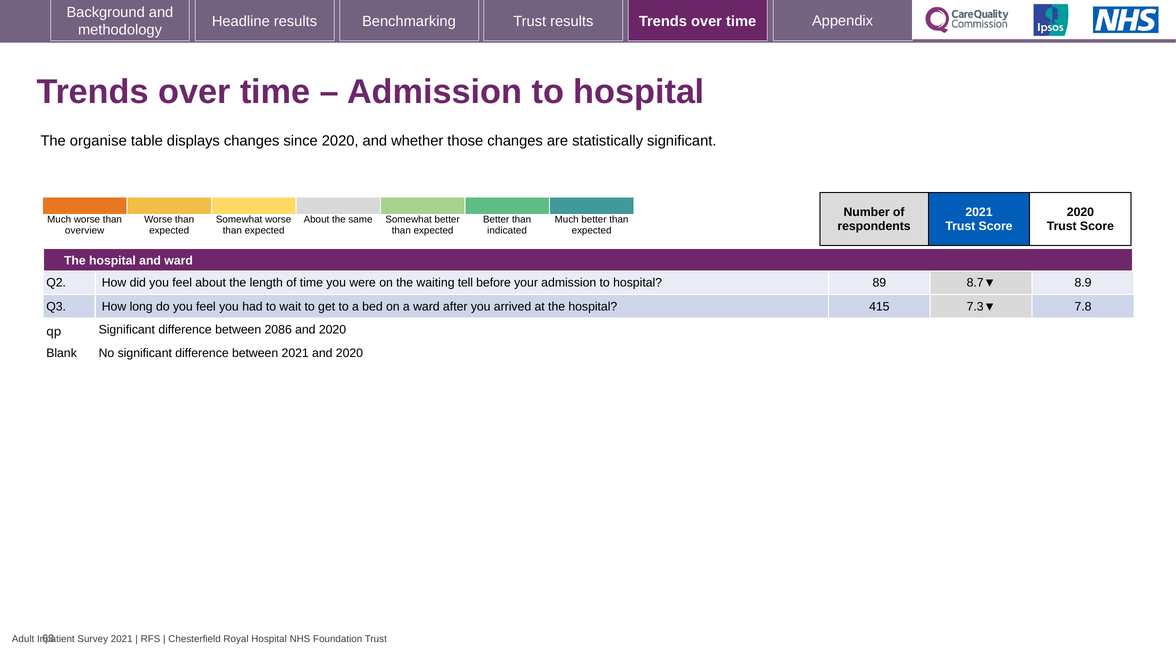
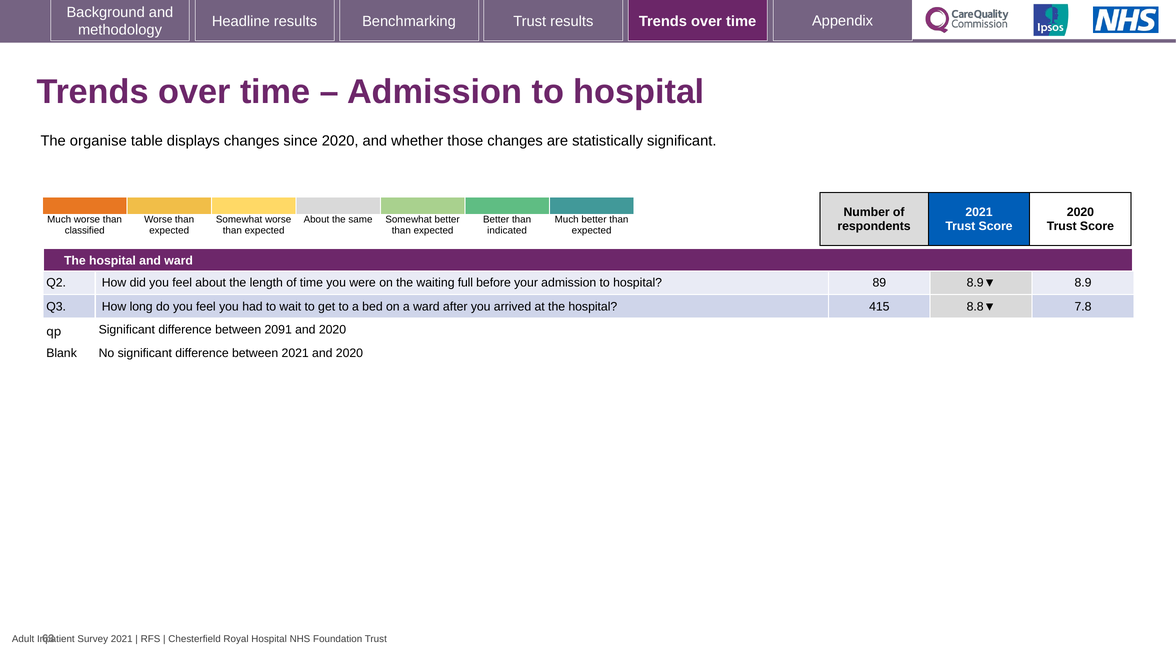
overview: overview -> classified
tell: tell -> full
8.7▼: 8.7▼ -> 8.9▼
7.3▼: 7.3▼ -> 8.8▼
2086: 2086 -> 2091
